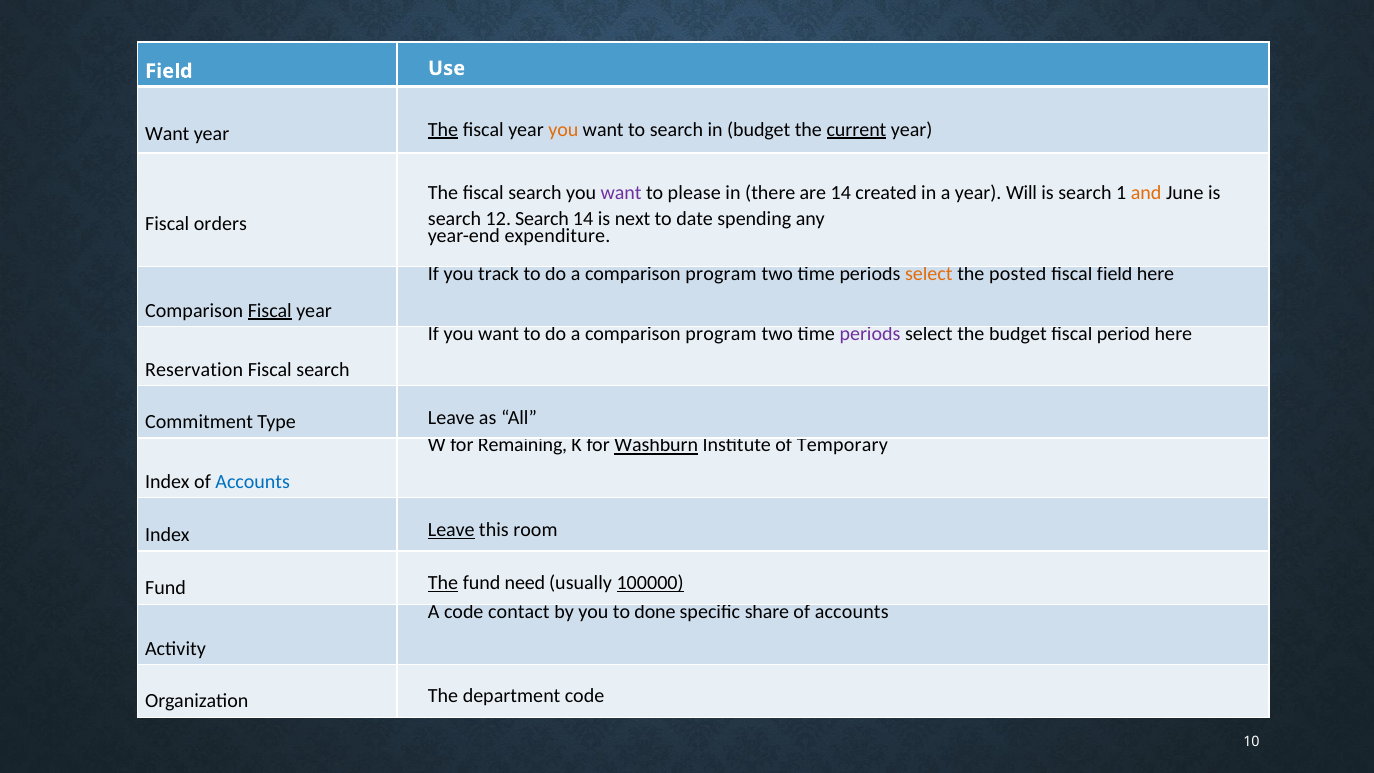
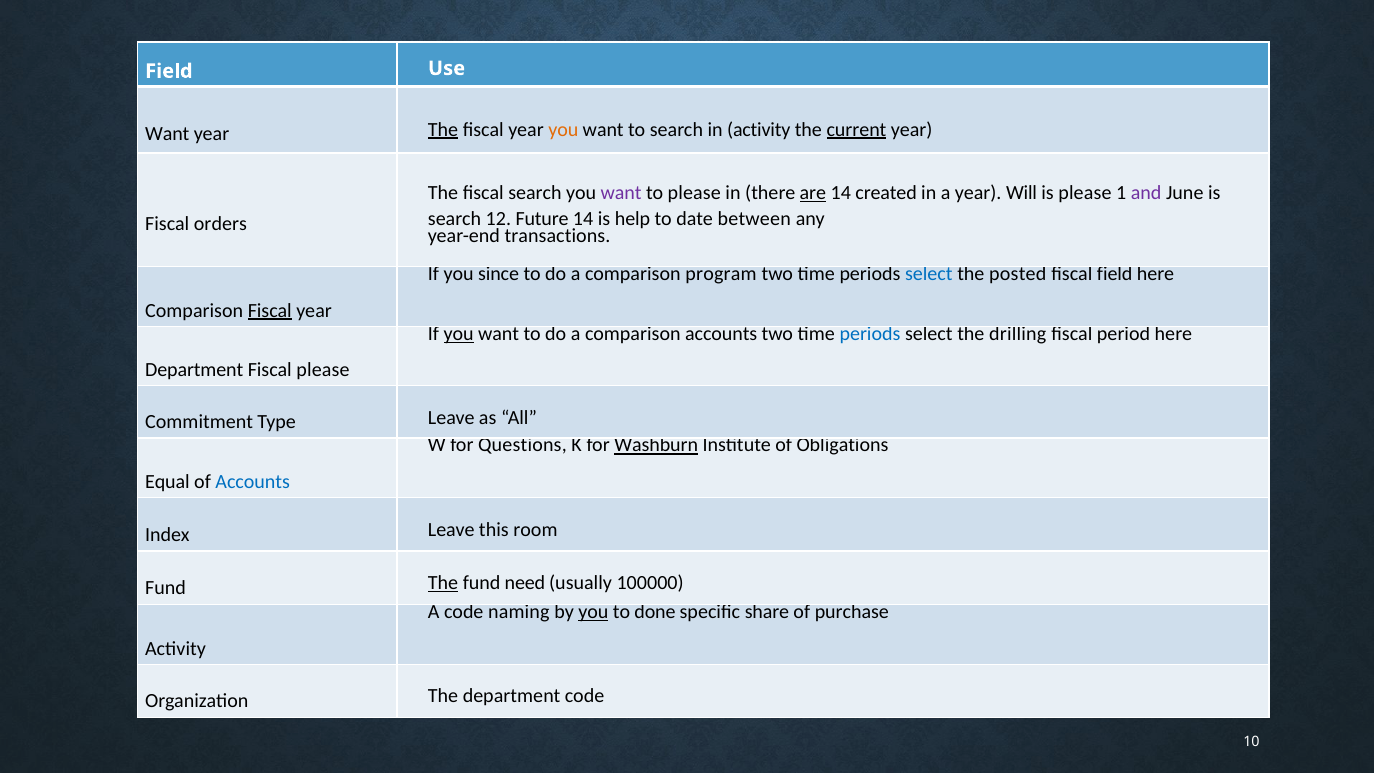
in budget: budget -> activity
are underline: none -> present
search at (1085, 193): search -> please
and colour: orange -> purple
12 Search: Search -> Future
next: next -> help
spending: spending -> between
expenditure: expenditure -> transactions
track: track -> since
select at (929, 274) colour: orange -> blue
you at (459, 333) underline: none -> present
program at (721, 333): program -> accounts
periods at (870, 333) colour: purple -> blue
the budget: budget -> drilling
Reservation at (194, 370): Reservation -> Department
search at (323, 370): search -> please
Remaining: Remaining -> Questions
Temporary: Temporary -> Obligations
Index at (167, 482): Index -> Equal
Leave at (451, 530) underline: present -> none
100000 underline: present -> none
contact: contact -> naming
you at (593, 612) underline: none -> present
accounts at (852, 612): accounts -> purchase
